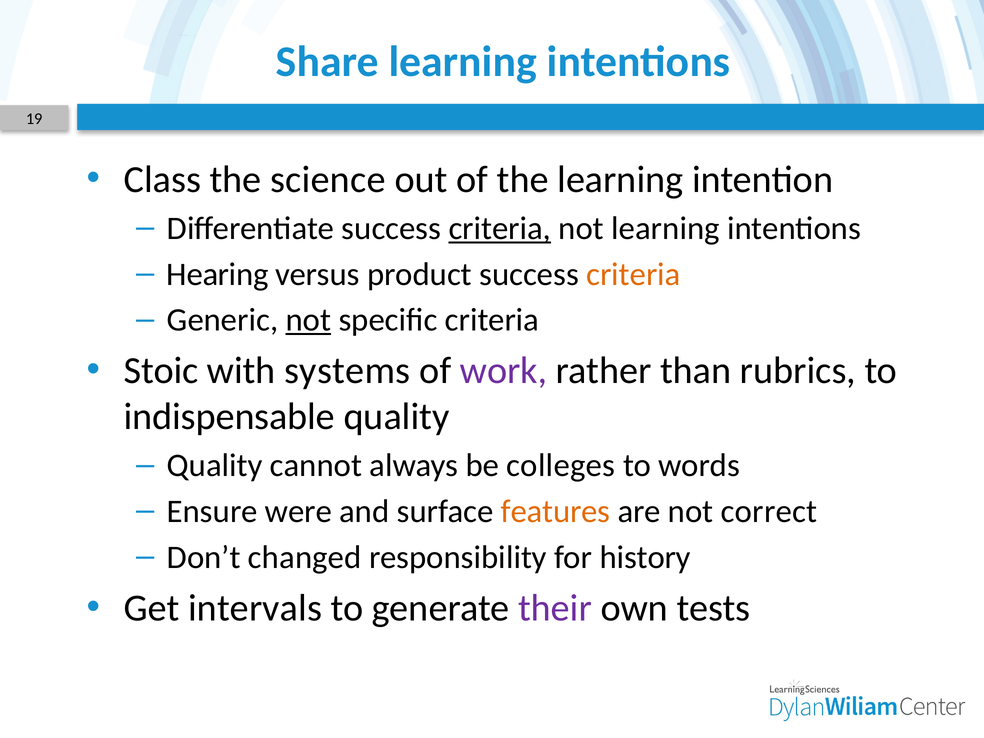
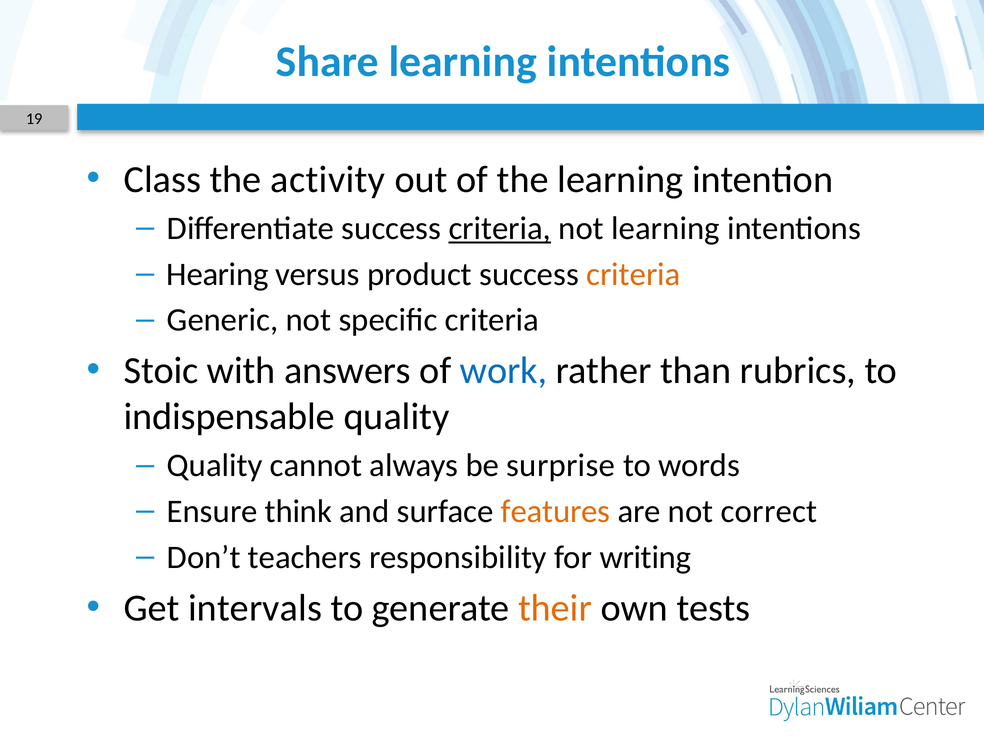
science: science -> activity
not at (308, 320) underline: present -> none
systems: systems -> answers
work colour: purple -> blue
colleges: colleges -> surprise
were: were -> think
changed: changed -> teachers
history: history -> writing
their colour: purple -> orange
